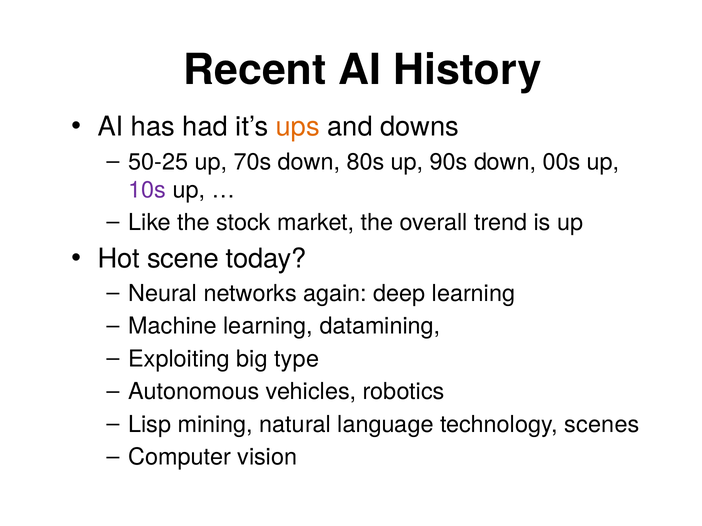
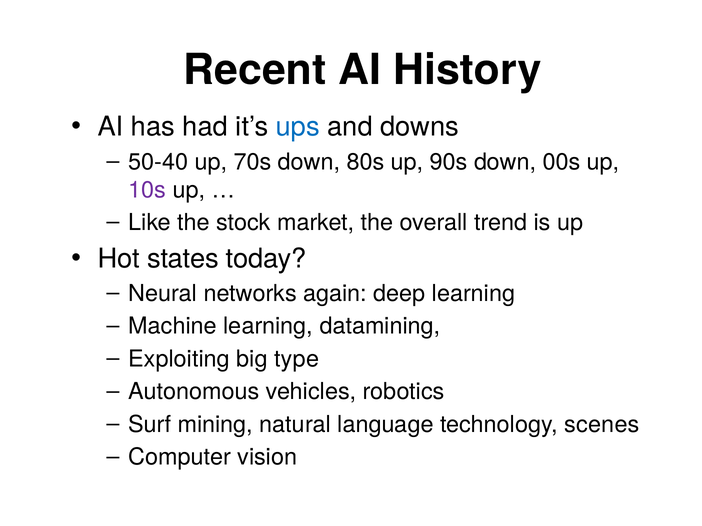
ups colour: orange -> blue
50-25: 50-25 -> 50-40
scene: scene -> states
Lisp: Lisp -> Surf
